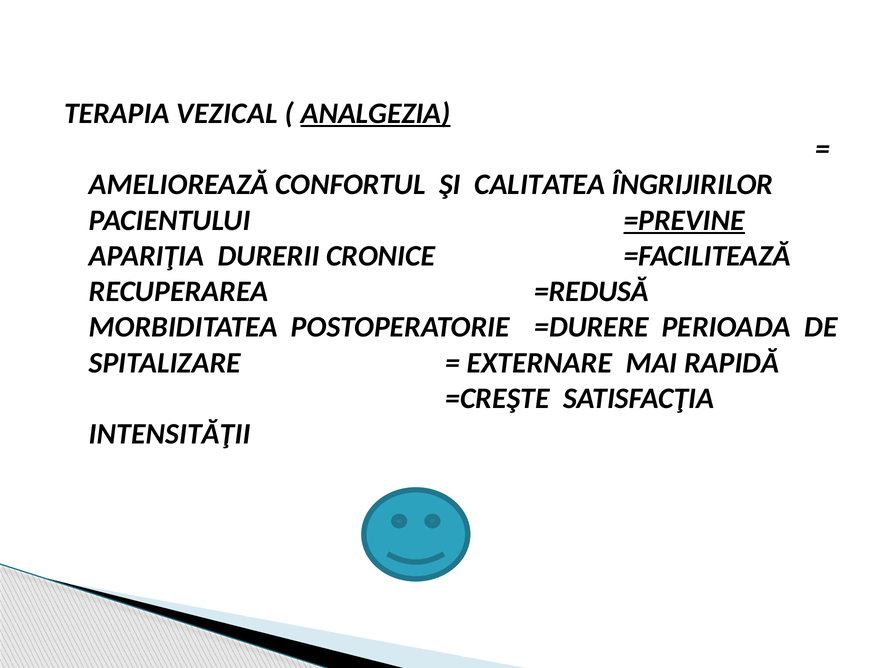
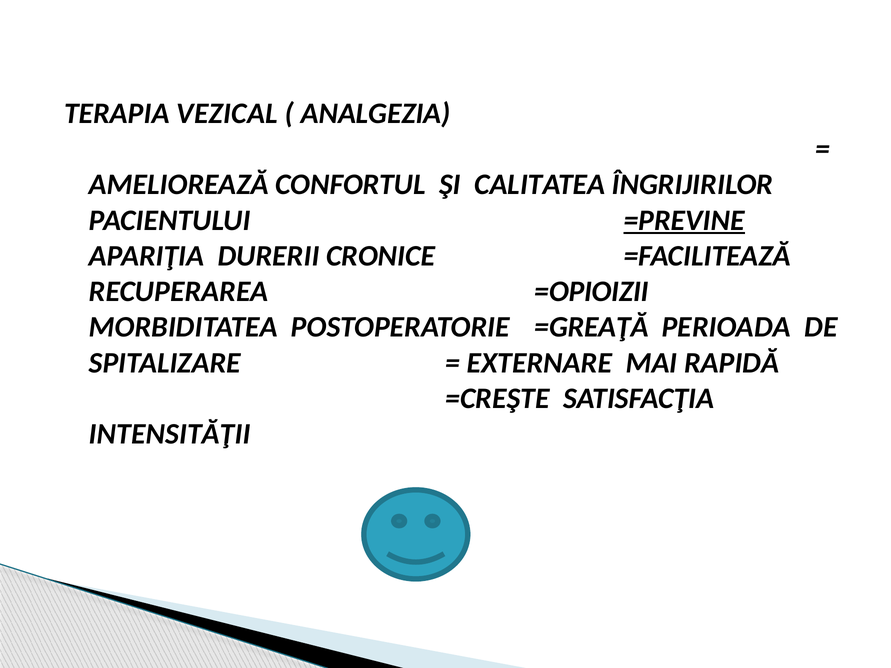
ANALGEZIA underline: present -> none
=REDUSĂ: =REDUSĂ -> =OPIOIZII
=DURERE: =DURERE -> =GREAŢĂ
